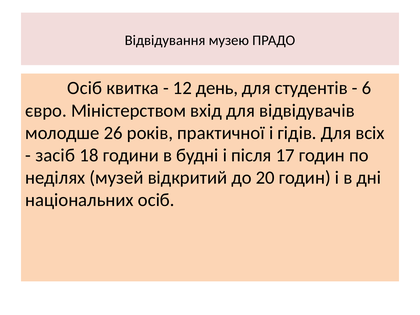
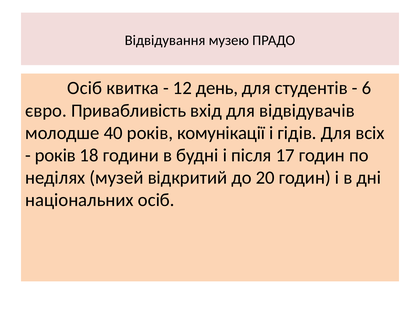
Міністерством: Міністерством -> Привабливість
26: 26 -> 40
практичної: практичної -> комунікації
засіб at (55, 155): засіб -> років
